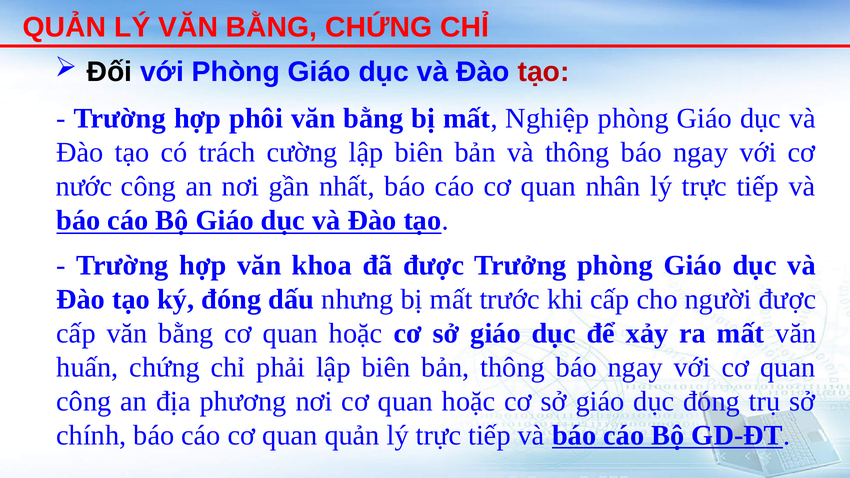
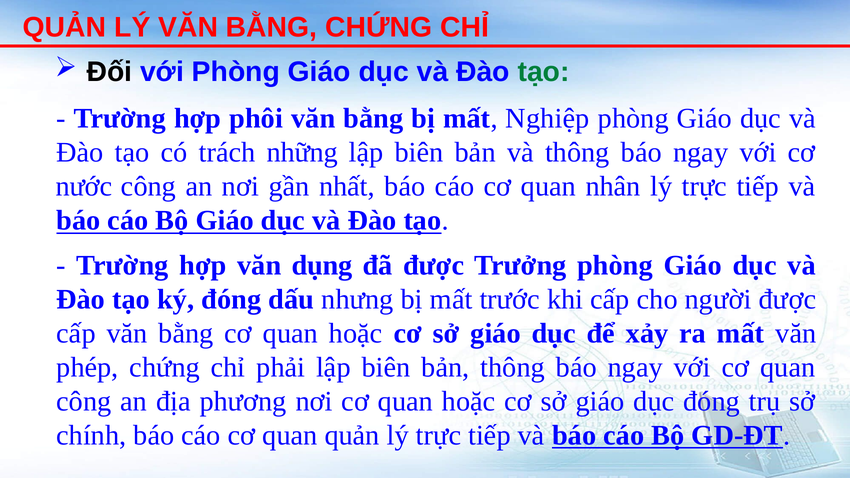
tạo at (544, 72) colour: red -> green
cường: cường -> những
khoa: khoa -> dụng
huấn: huấn -> phép
